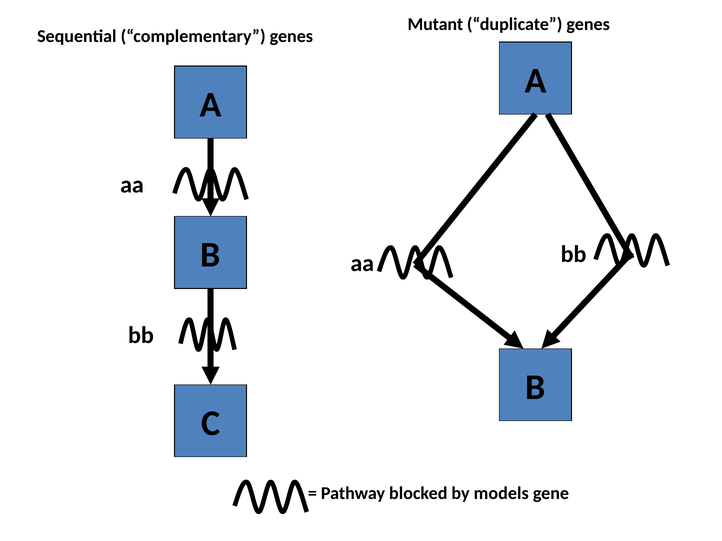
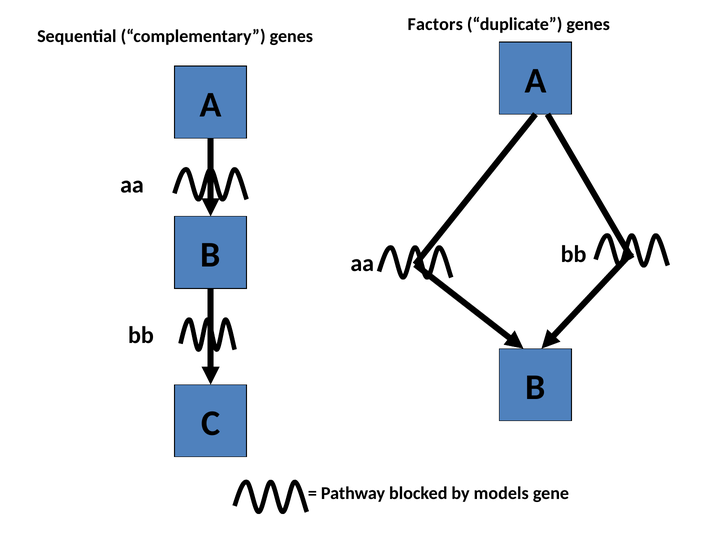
Mutant: Mutant -> Factors
